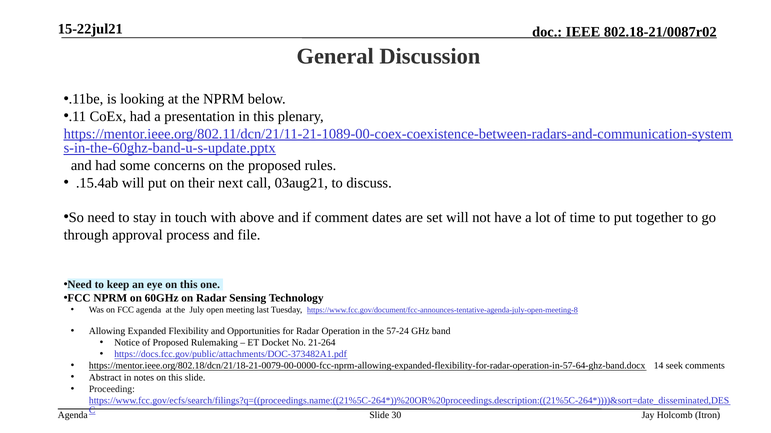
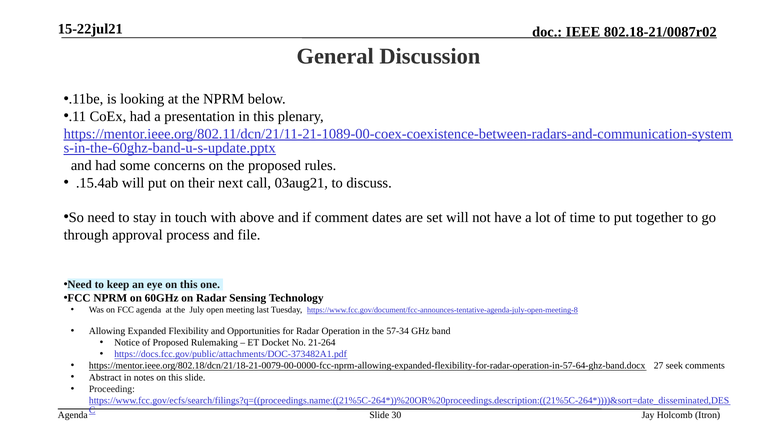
57-24: 57-24 -> 57-34
14: 14 -> 27
